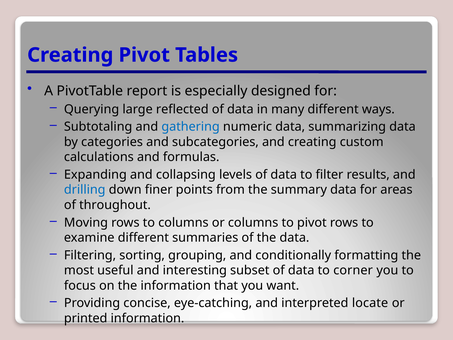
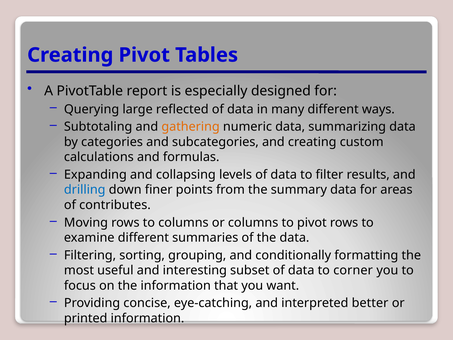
gathering colour: blue -> orange
throughout: throughout -> contributes
locate: locate -> better
